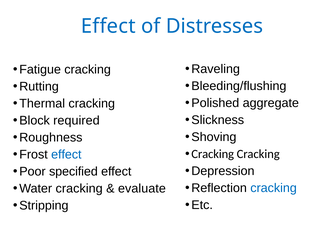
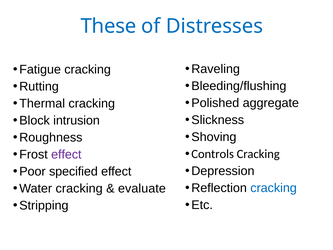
Effect at (108, 26): Effect -> These
required: required -> intrusion
Cracking at (213, 154): Cracking -> Controls
effect at (66, 154) colour: blue -> purple
